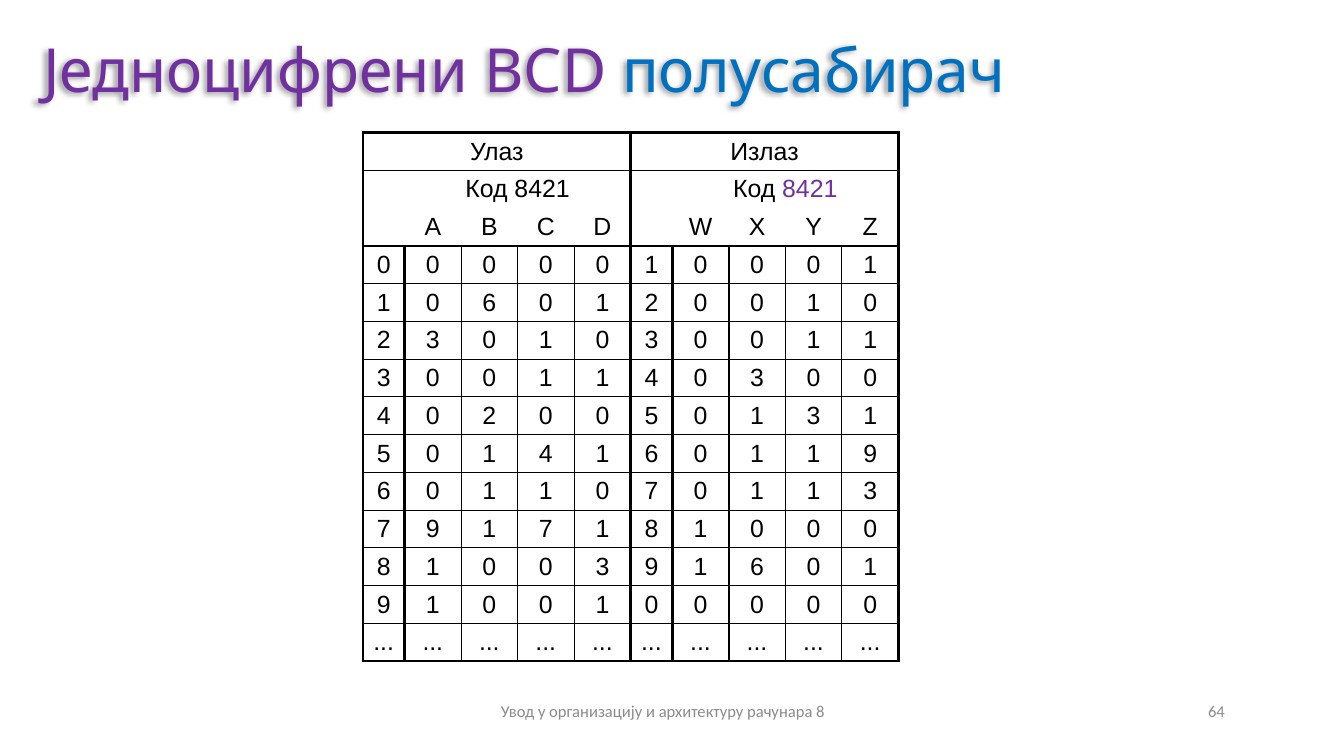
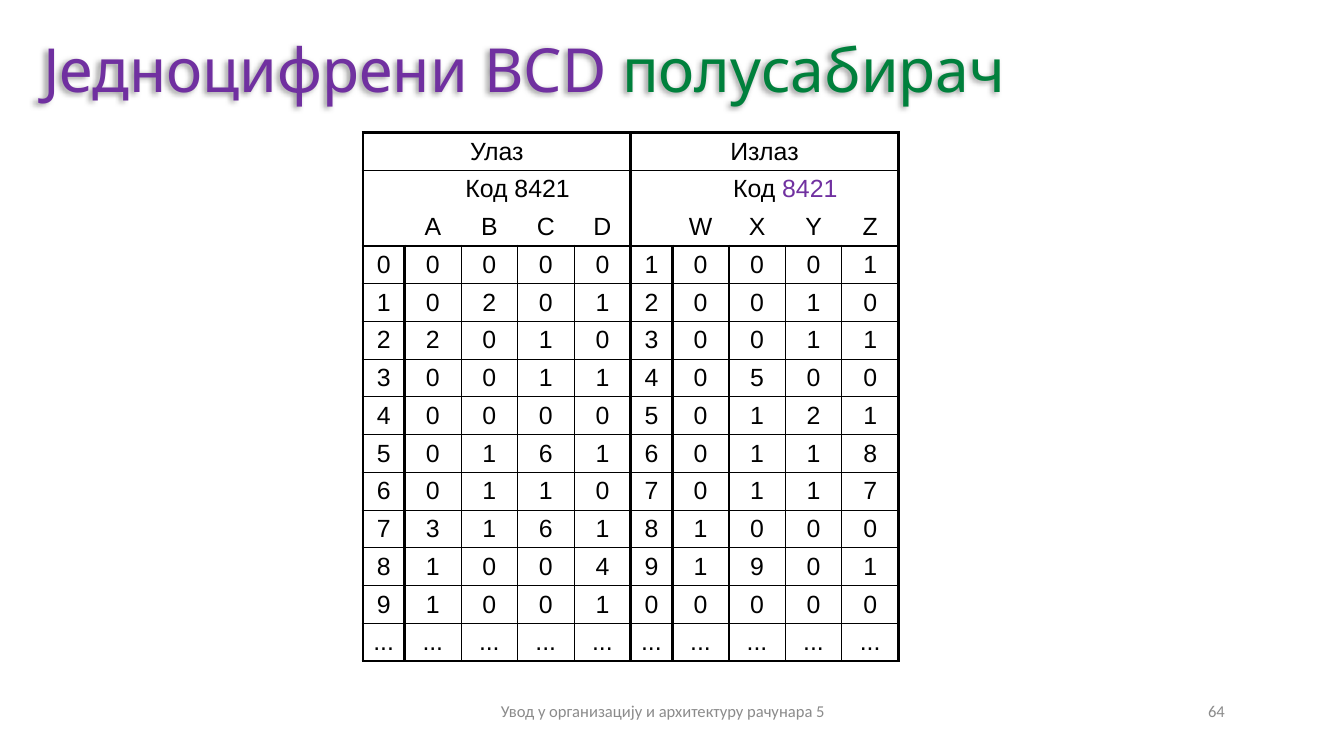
полусабирач colour: blue -> green
6 at (489, 303): 6 -> 2
2 3: 3 -> 2
4 0 3: 3 -> 5
4 0 2: 2 -> 0
5 0 1 3: 3 -> 2
0 1 4: 4 -> 6
1 1 9: 9 -> 8
3 at (870, 492): 3 -> 7
7 9: 9 -> 3
7 at (546, 529): 7 -> 6
1 0 0 3: 3 -> 4
9 1 6: 6 -> 9
рачунара 8: 8 -> 5
